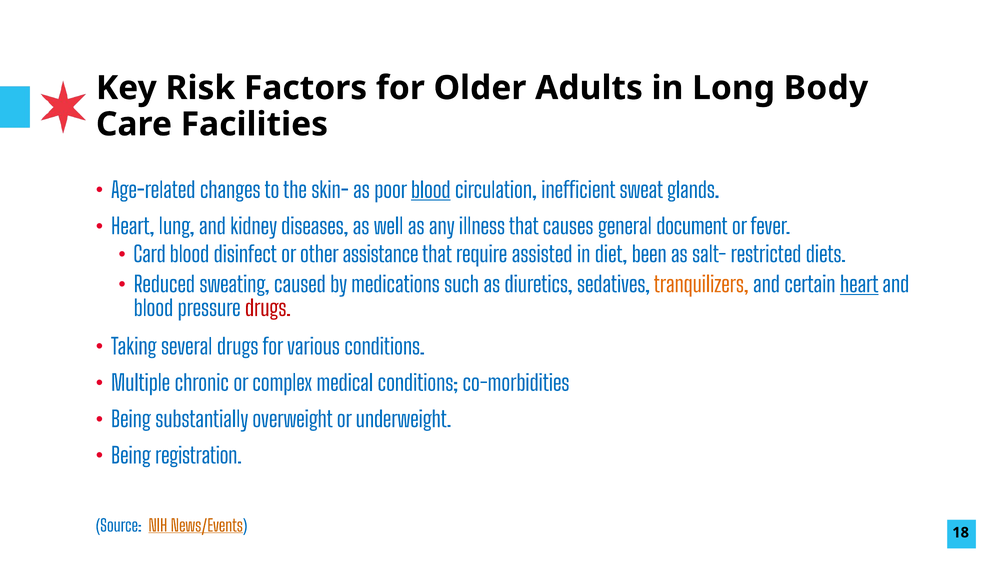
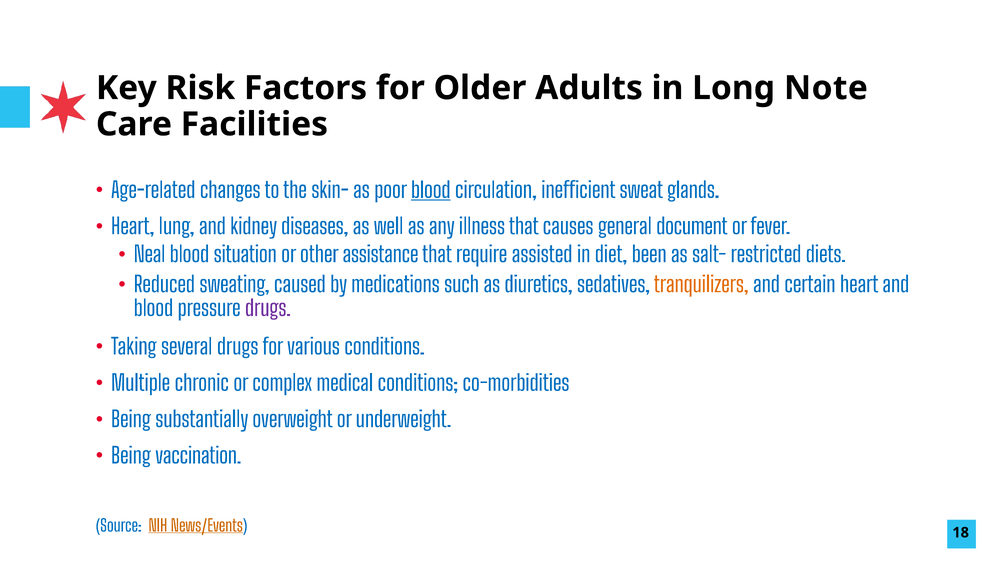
Body: Body -> Note
Card: Card -> Neal
disinfect: disinfect -> situation
heart at (859, 285) underline: present -> none
drugs at (268, 309) colour: red -> purple
registration: registration -> vaccination
